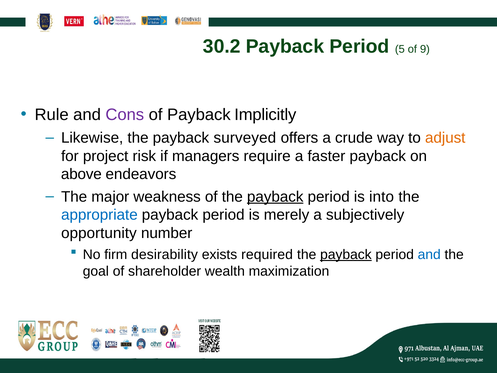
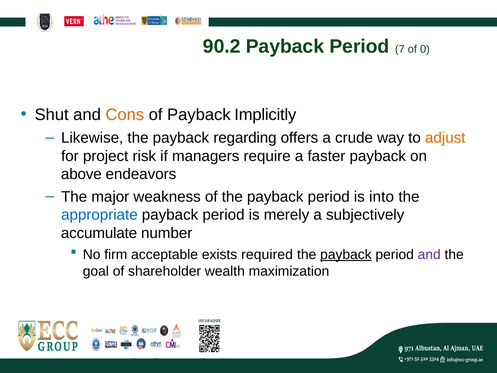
30.2: 30.2 -> 90.2
5: 5 -> 7
9: 9 -> 0
Rule: Rule -> Shut
Cons colour: purple -> orange
surveyed: surveyed -> regarding
payback at (275, 197) underline: present -> none
opportunity: opportunity -> accumulate
desirability: desirability -> acceptable
and at (429, 254) colour: blue -> purple
